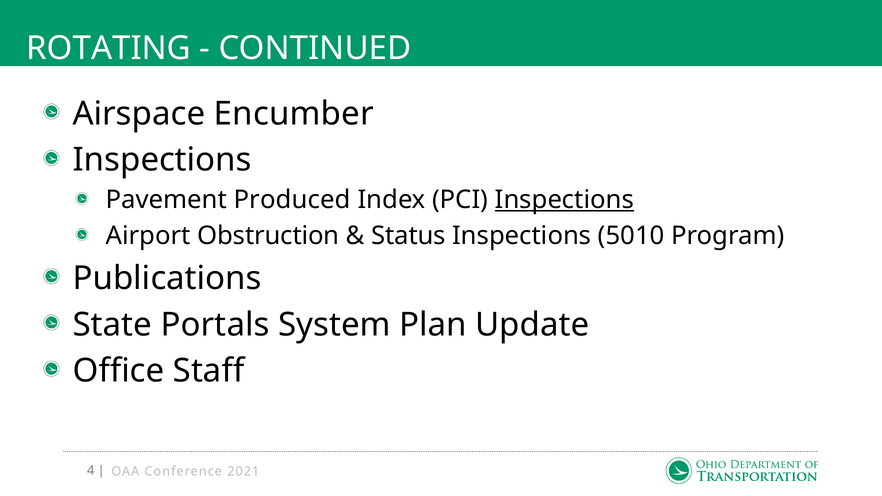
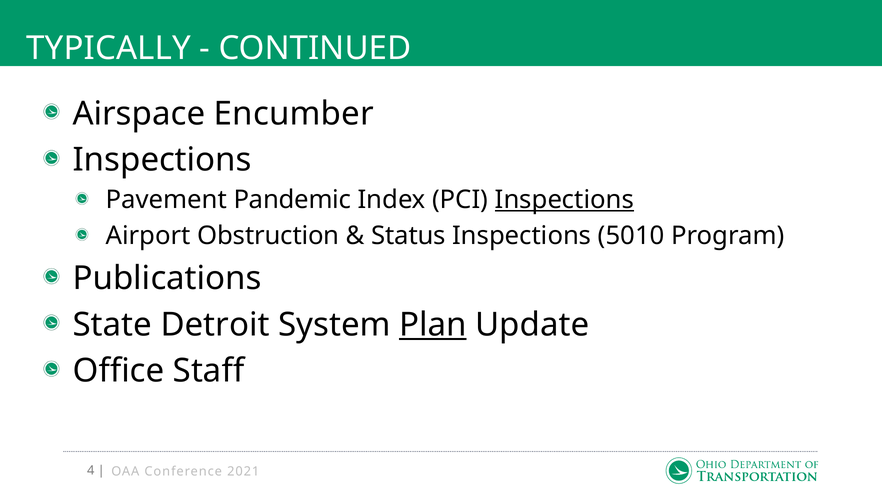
ROTATING: ROTATING -> TYPICALLY
Produced: Produced -> Pandemic
Portals: Portals -> Detroit
Plan underline: none -> present
